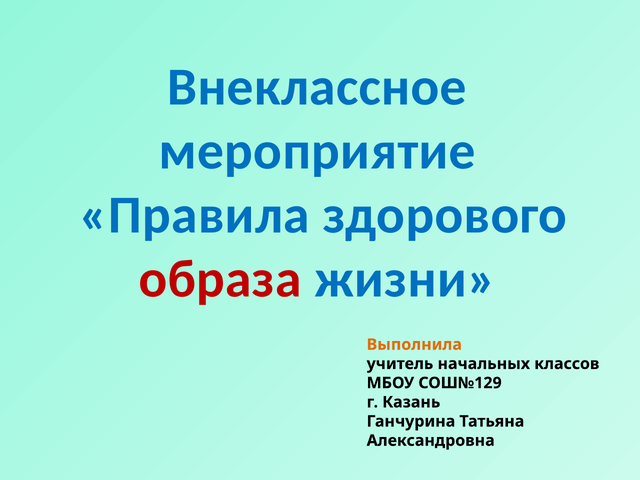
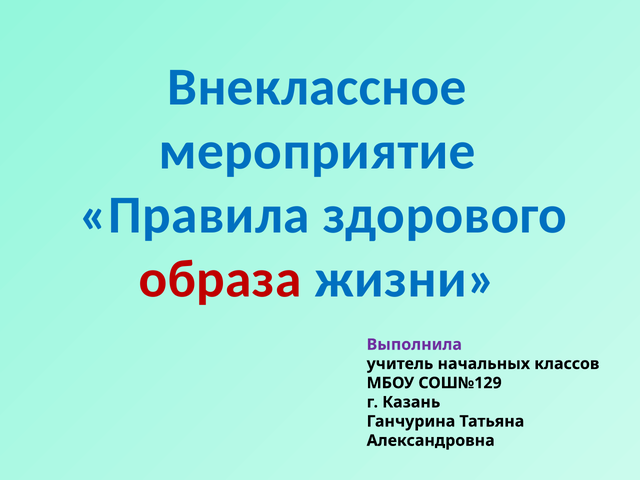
Выполнила colour: orange -> purple
